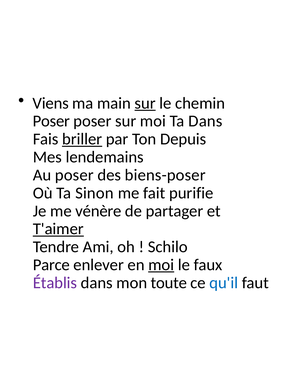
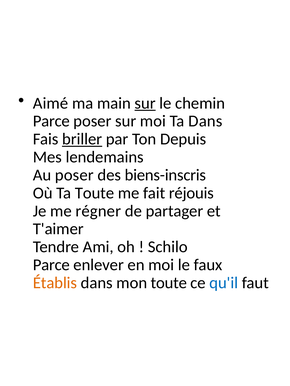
Viens: Viens -> Aimé
Poser at (51, 121): Poser -> Parce
biens-poser: biens-poser -> biens-inscris
Ta Sinon: Sinon -> Toute
purifie: purifie -> réjouis
vénère: vénère -> régner
T'aimer underline: present -> none
moi at (161, 265) underline: present -> none
Établis colour: purple -> orange
